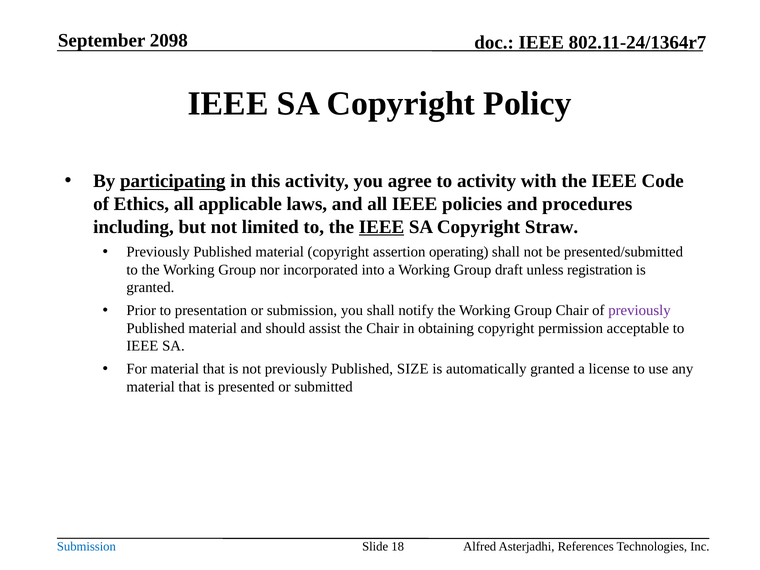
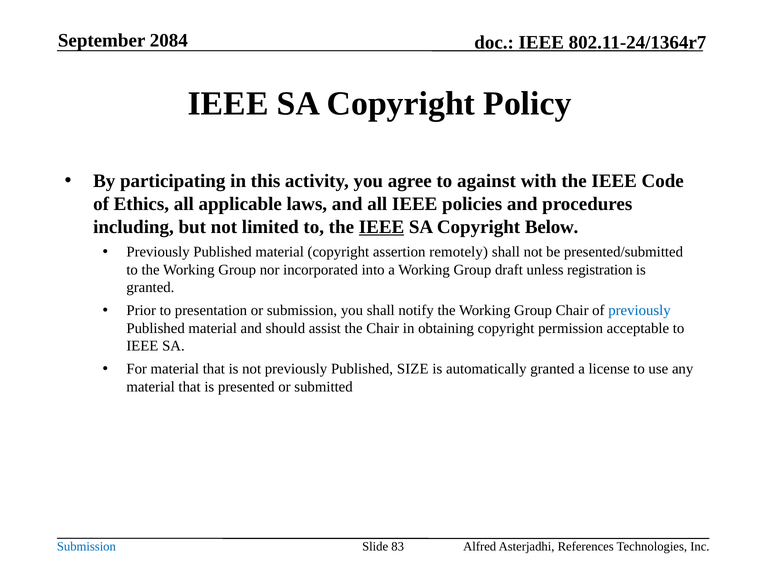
2098: 2098 -> 2084
participating underline: present -> none
to activity: activity -> against
Straw: Straw -> Below
operating: operating -> remotely
previously at (639, 311) colour: purple -> blue
18: 18 -> 83
